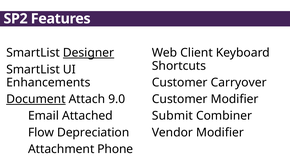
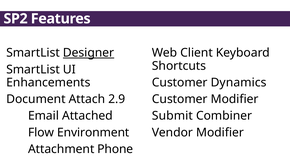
Carryover: Carryover -> Dynamics
Document underline: present -> none
9.0: 9.0 -> 2.9
Depreciation: Depreciation -> Environment
